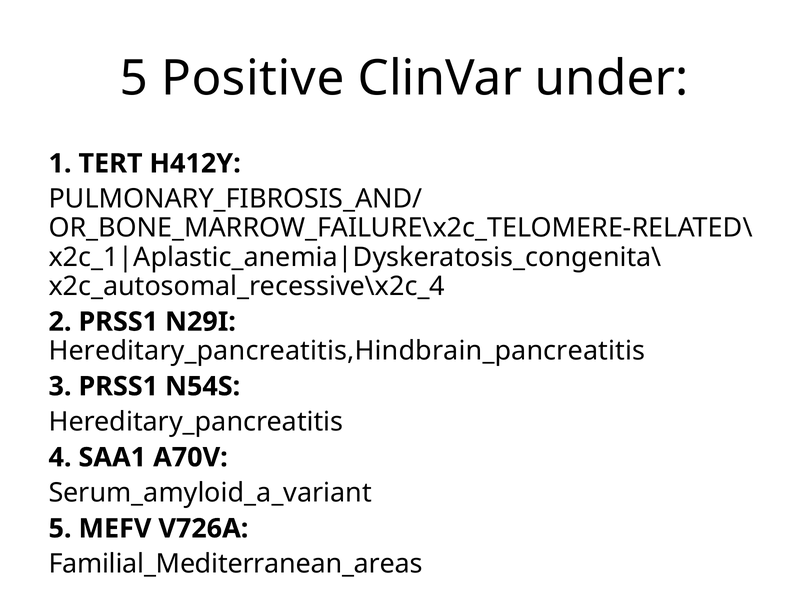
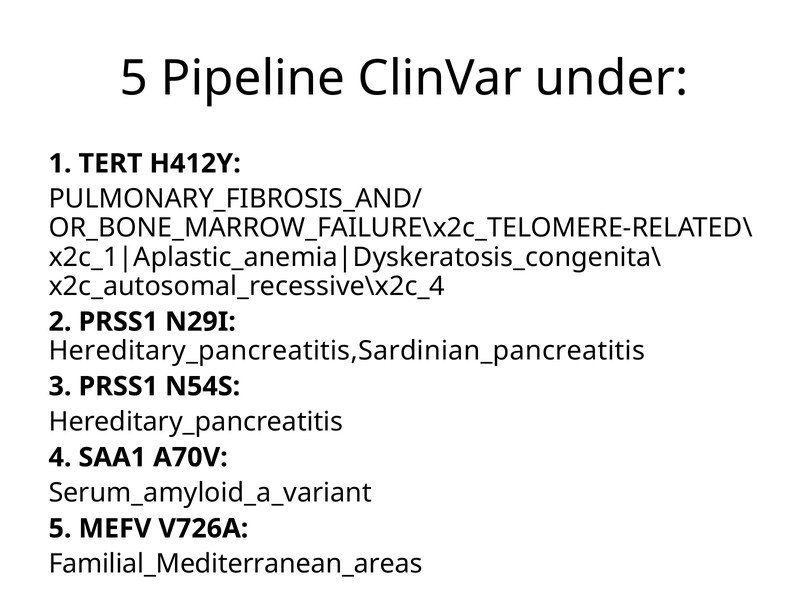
Positive: Positive -> Pipeline
Hereditary_pancreatitis,Hindbrain_pancreatitis: Hereditary_pancreatitis,Hindbrain_pancreatitis -> Hereditary_pancreatitis,Sardinian_pancreatitis
